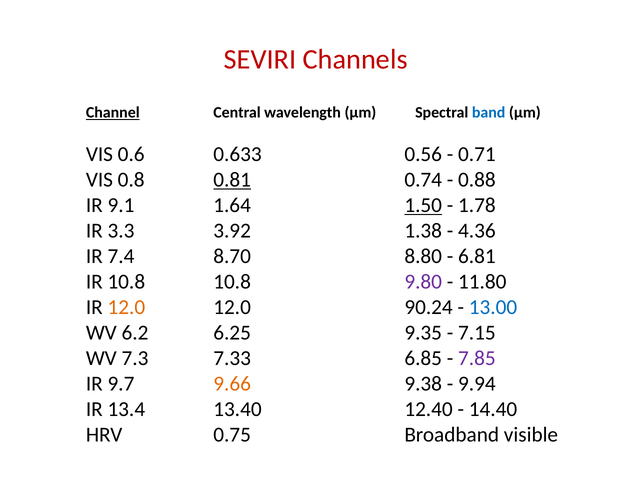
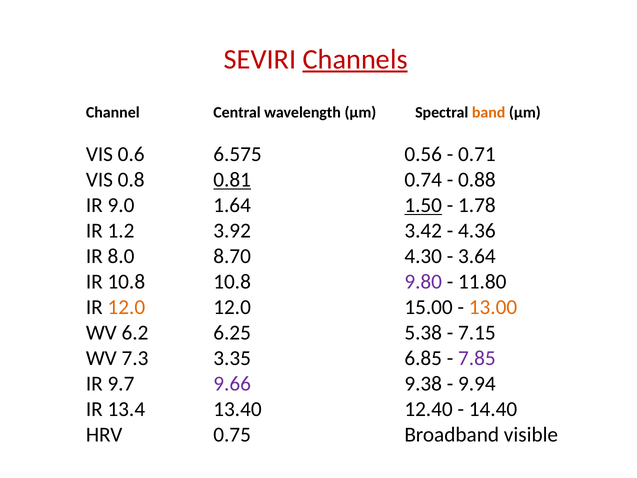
Channels underline: none -> present
Channel underline: present -> none
band colour: blue -> orange
0.633: 0.633 -> 6.575
9.1: 9.1 -> 9.0
3.3: 3.3 -> 1.2
1.38: 1.38 -> 3.42
7.4: 7.4 -> 8.0
8.80: 8.80 -> 4.30
6.81: 6.81 -> 3.64
90.24: 90.24 -> 15.00
13.00 colour: blue -> orange
9.35: 9.35 -> 5.38
7.33: 7.33 -> 3.35
9.66 colour: orange -> purple
